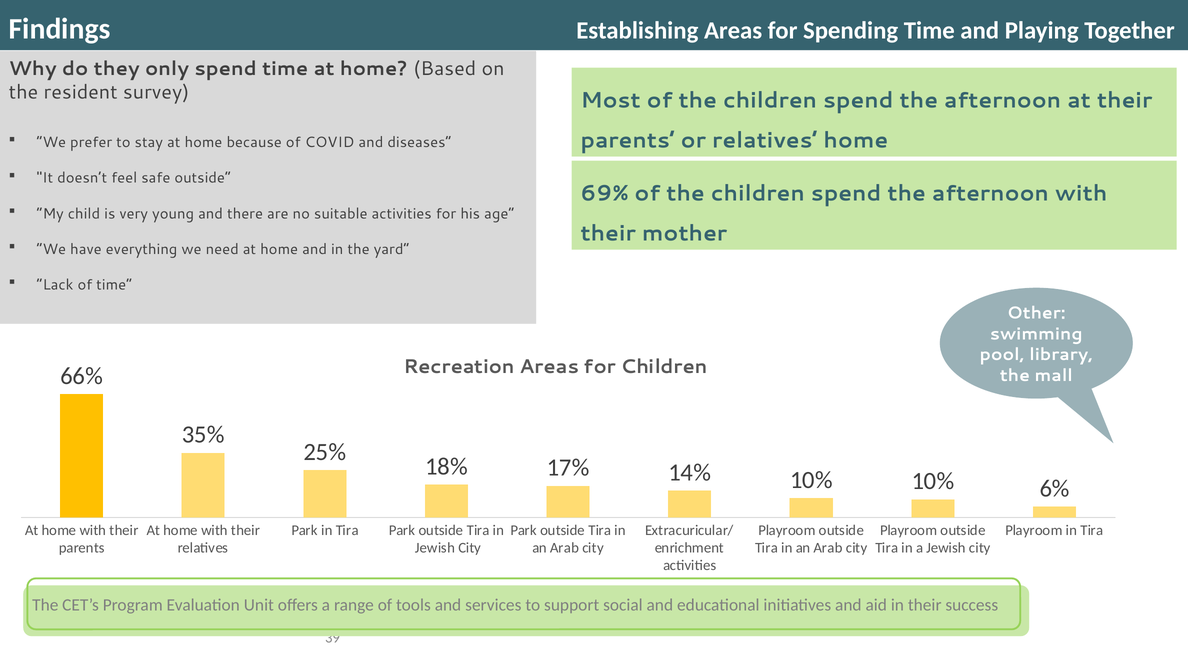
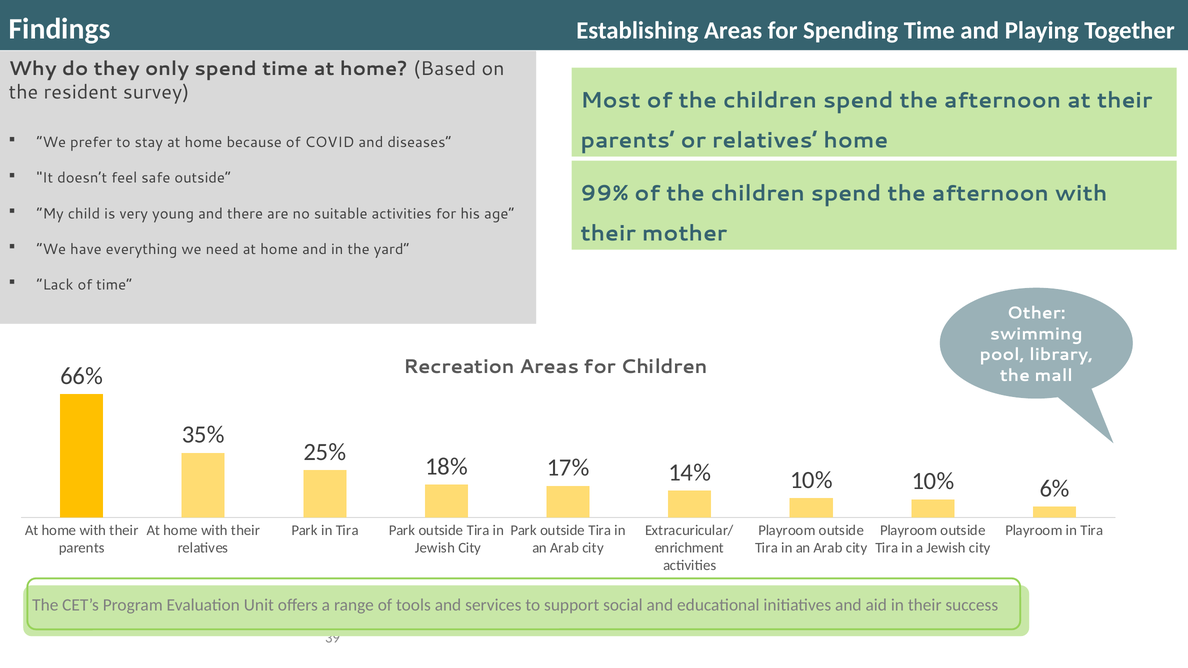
69%: 69% -> 99%
